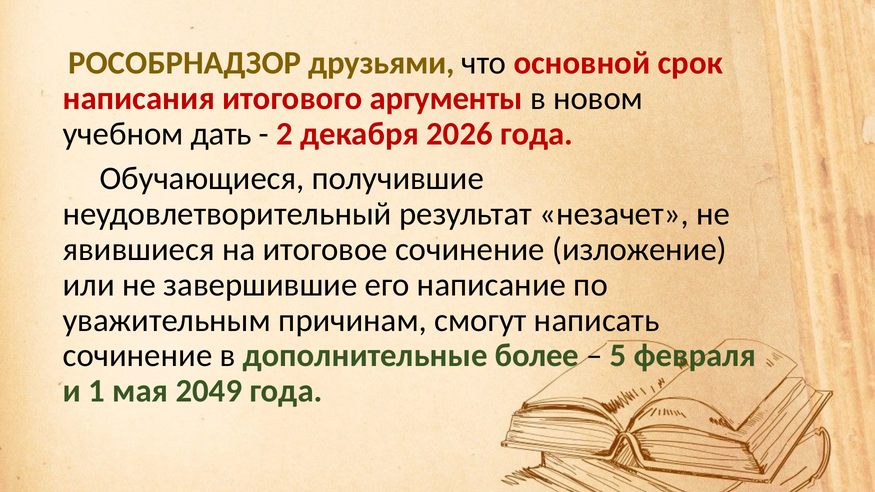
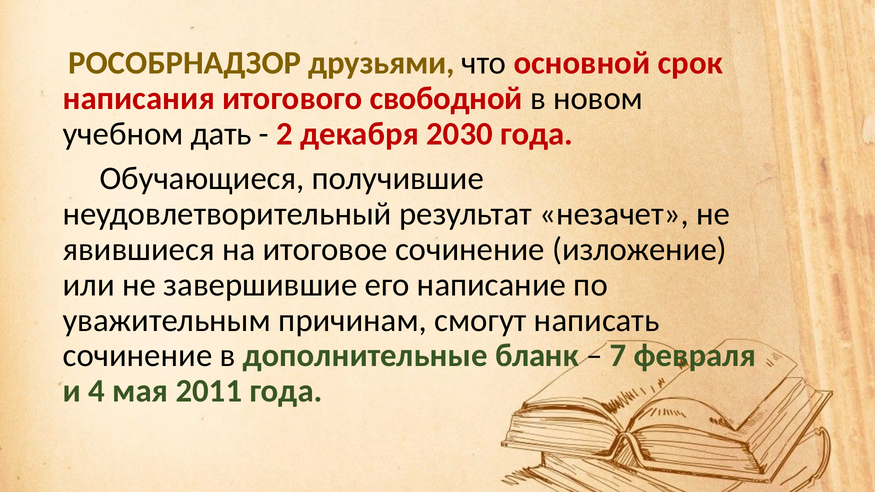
аргументы: аргументы -> свободной
2026: 2026 -> 2030
более: более -> бланк
5: 5 -> 7
1: 1 -> 4
2049: 2049 -> 2011
